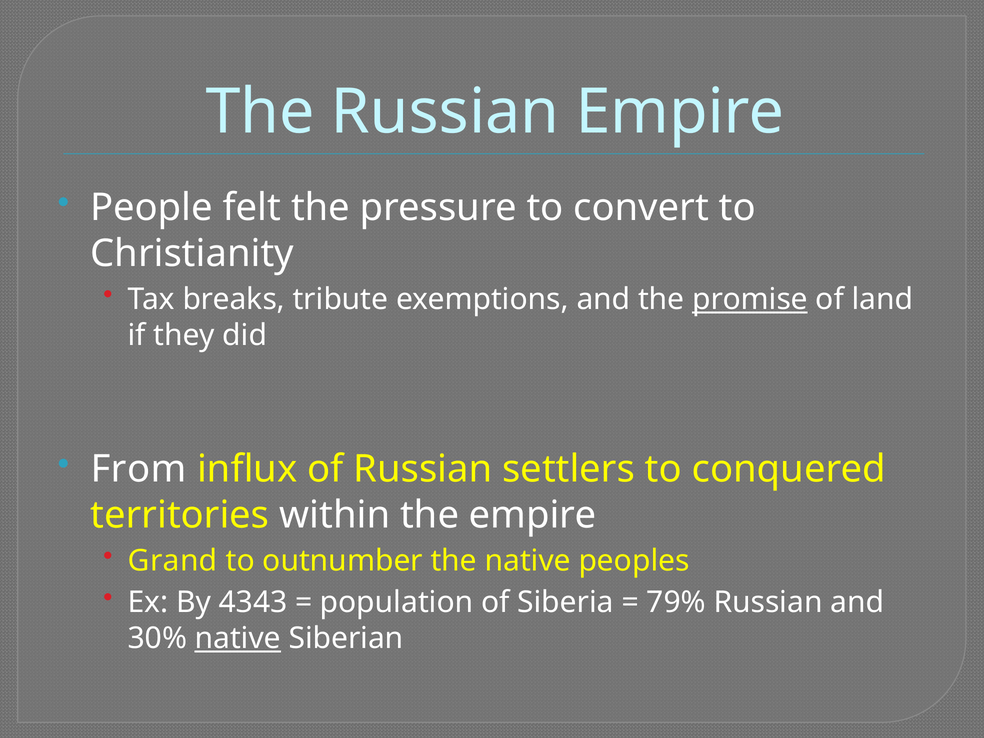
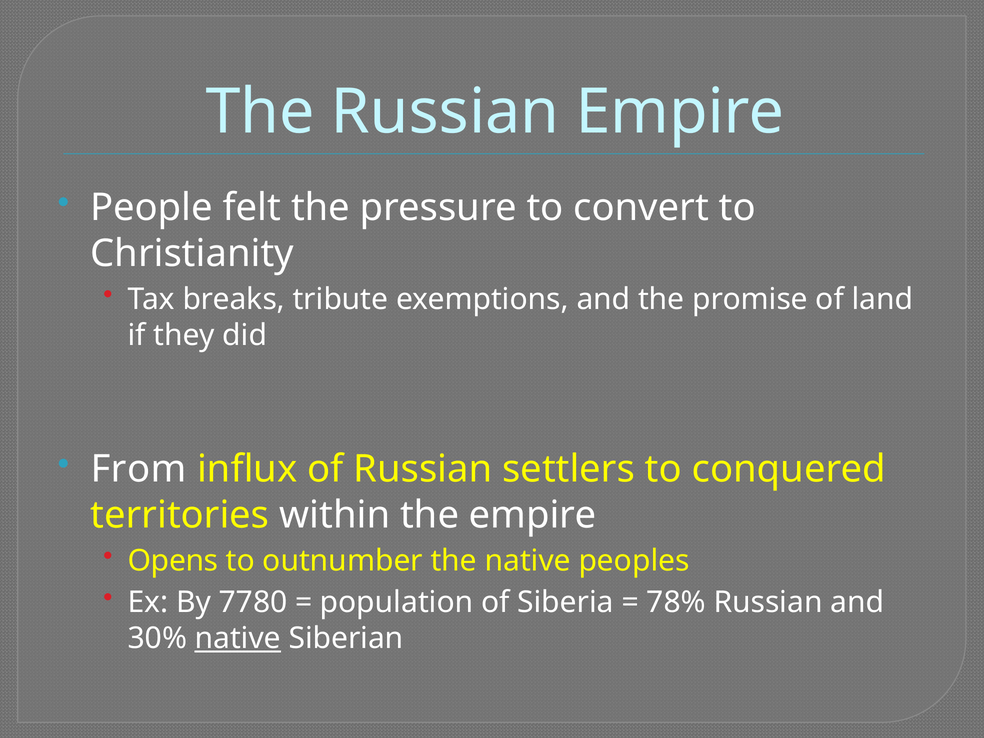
promise underline: present -> none
Grand: Grand -> Opens
4343: 4343 -> 7780
79%: 79% -> 78%
